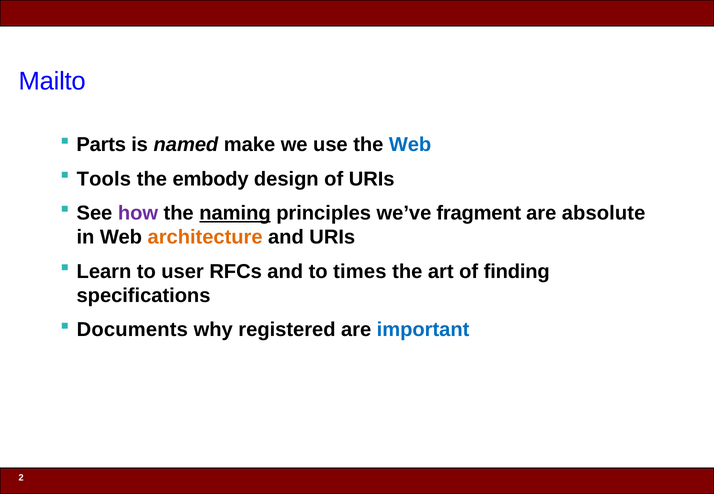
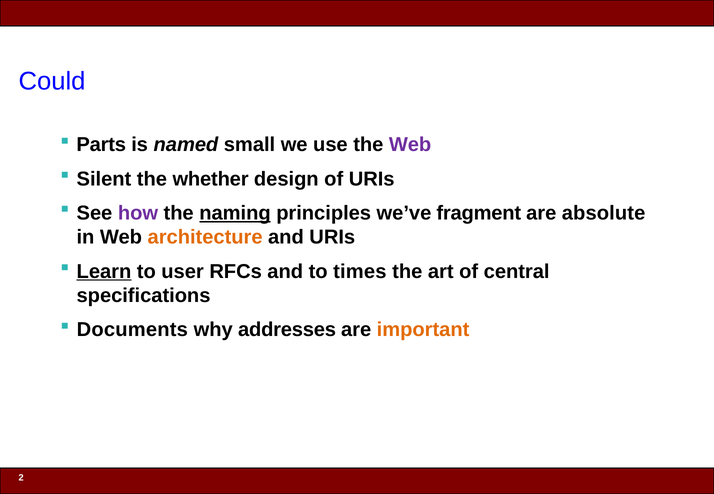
Mailto: Mailto -> Could
make: make -> small
Web at (410, 145) colour: blue -> purple
Tools: Tools -> Silent
embody: embody -> whether
Learn underline: none -> present
finding: finding -> central
registered: registered -> addresses
important colour: blue -> orange
